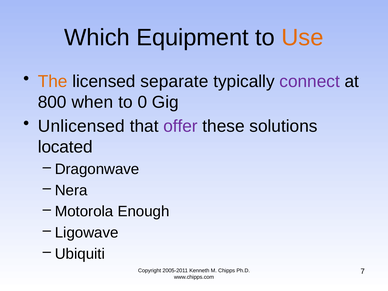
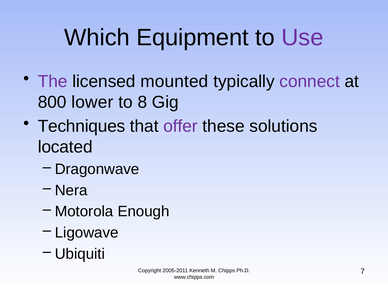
Use colour: orange -> purple
The colour: orange -> purple
separate: separate -> mounted
when: when -> lower
0: 0 -> 8
Unlicensed: Unlicensed -> Techniques
